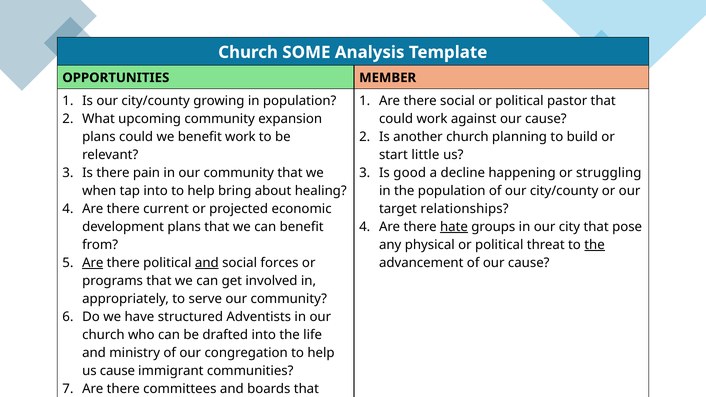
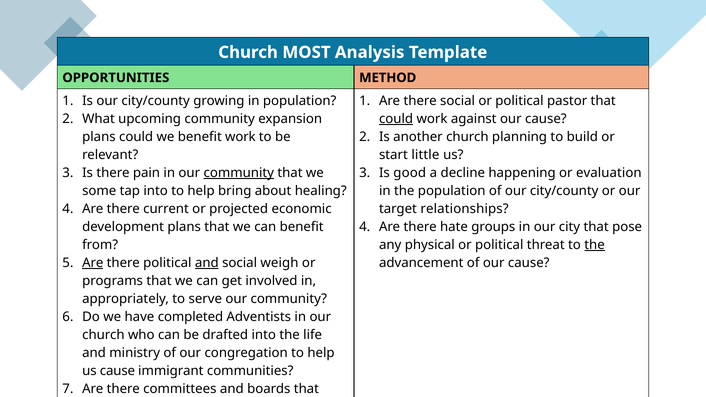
Church SOME: SOME -> MOST
MEMBER: MEMBER -> METHOD
could at (396, 119) underline: none -> present
community at (239, 173) underline: none -> present
struggling: struggling -> evaluation
when at (99, 191): when -> some
hate underline: present -> none
forces: forces -> weigh
structured: structured -> completed
